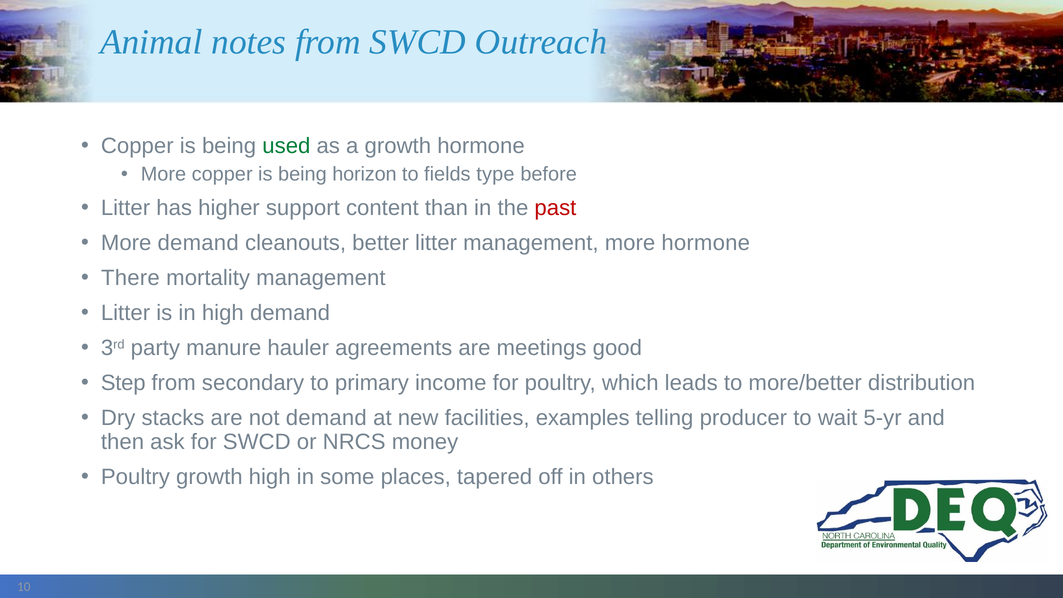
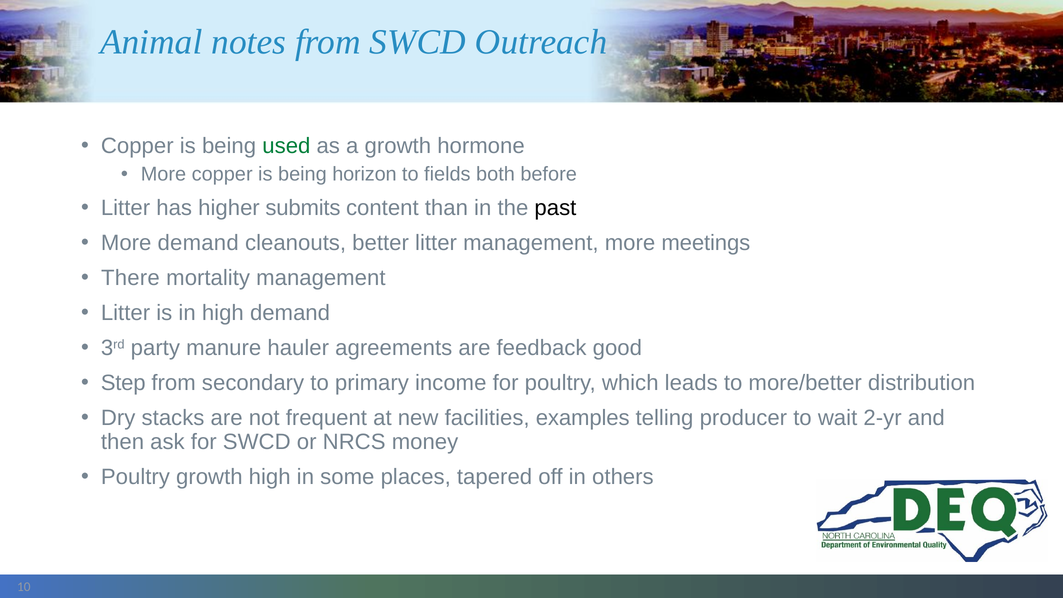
type: type -> both
support: support -> submits
past colour: red -> black
more hormone: hormone -> meetings
meetings: meetings -> feedback
not demand: demand -> frequent
5-yr: 5-yr -> 2-yr
